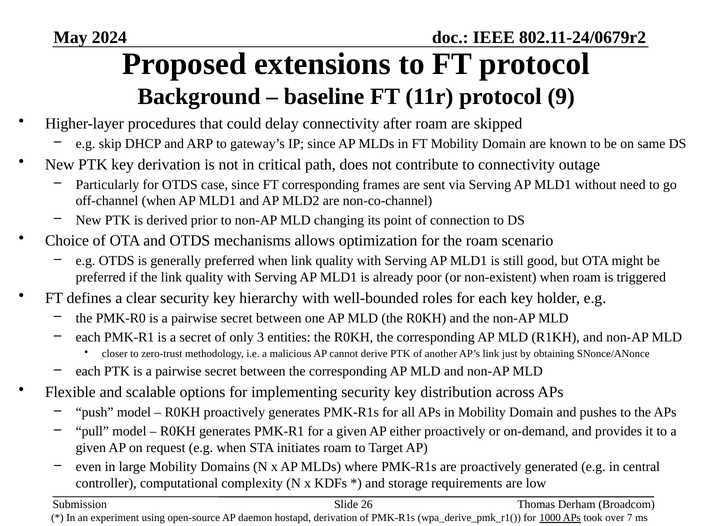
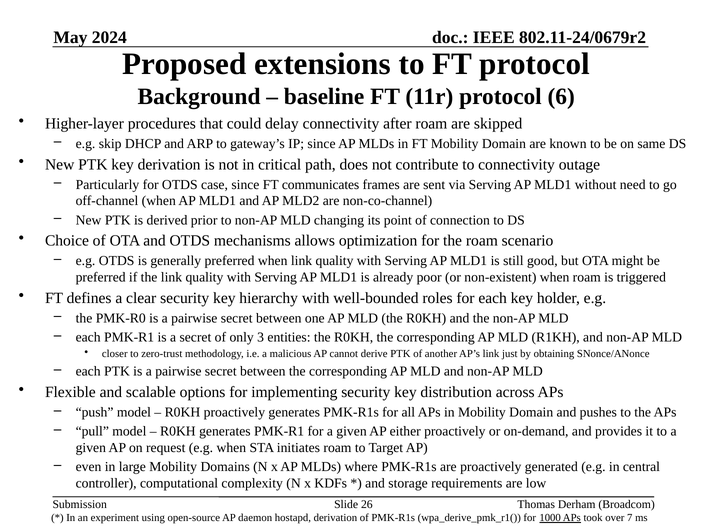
9: 9 -> 6
FT corresponding: corresponding -> communicates
